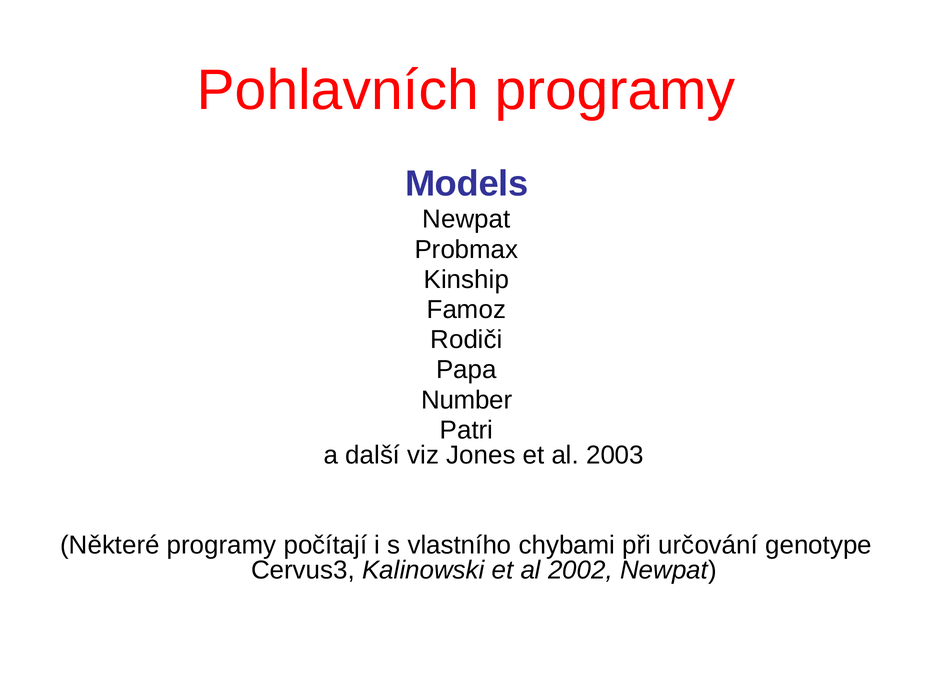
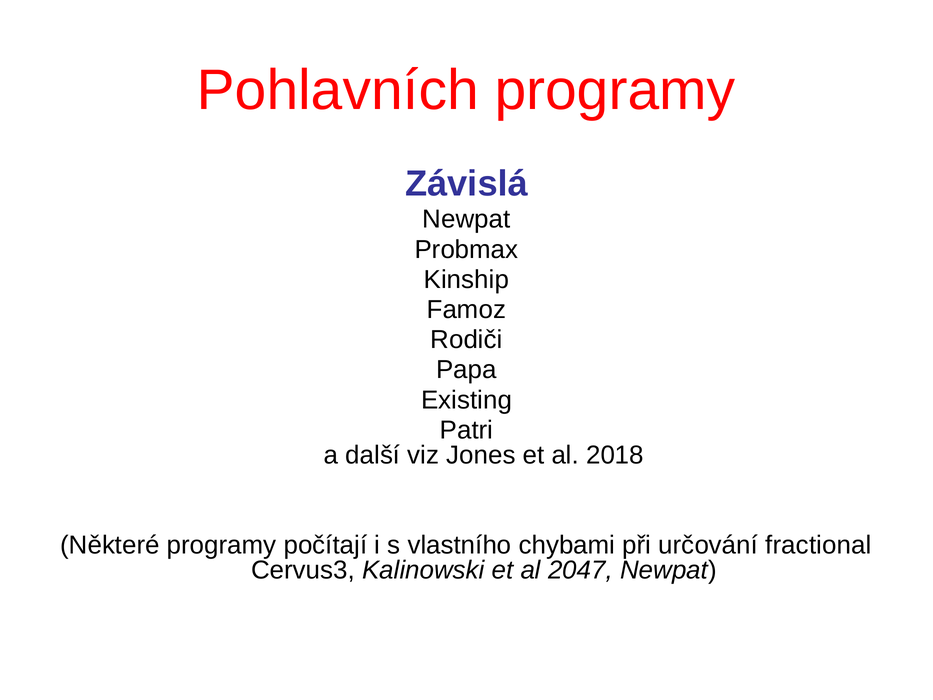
Models: Models -> Závislá
Number: Number -> Existing
2003: 2003 -> 2018
genotype: genotype -> fractional
2002: 2002 -> 2047
